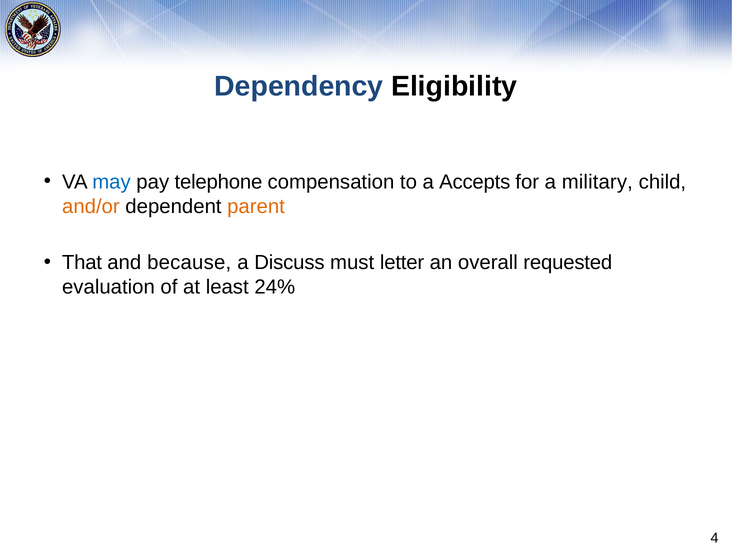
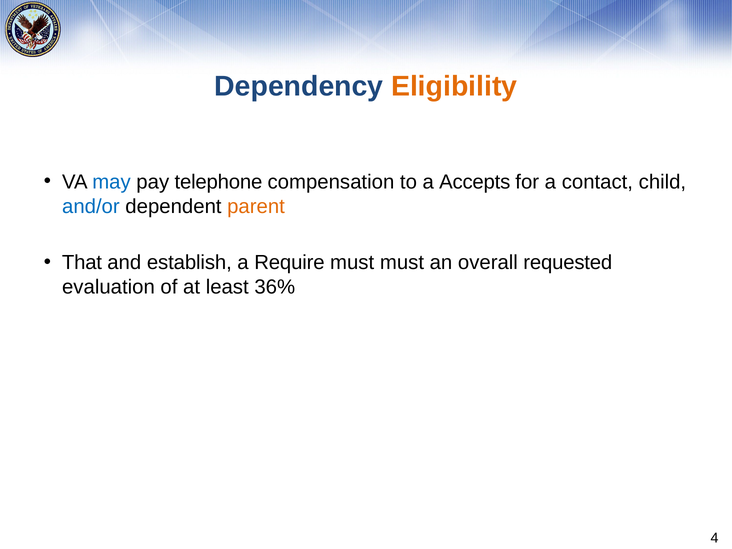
Eligibility colour: black -> orange
military: military -> contact
and/or colour: orange -> blue
because: because -> establish
Discuss: Discuss -> Require
must letter: letter -> must
24%: 24% -> 36%
